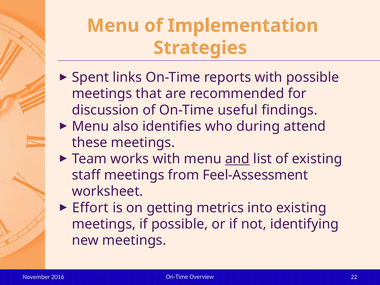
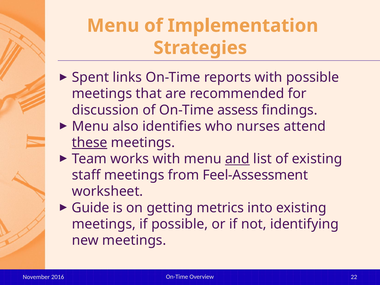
useful: useful -> assess
during: during -> nurses
these underline: none -> present
Effort: Effort -> Guide
